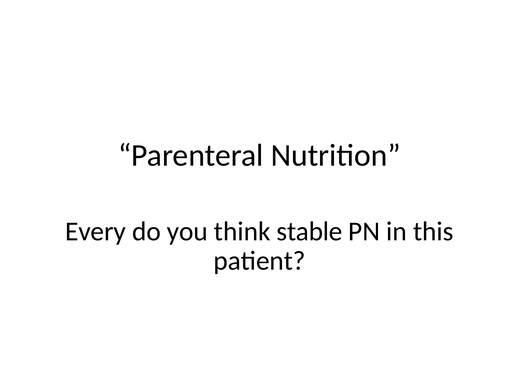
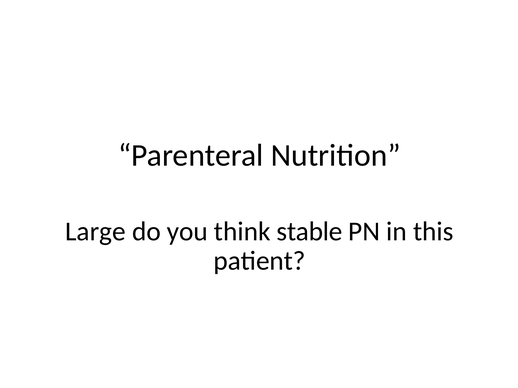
Every: Every -> Large
